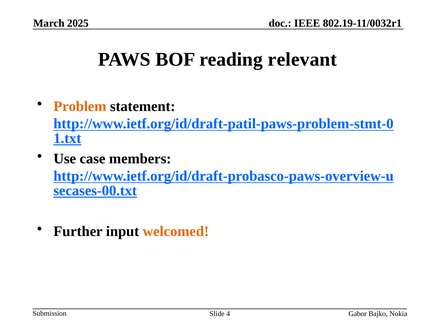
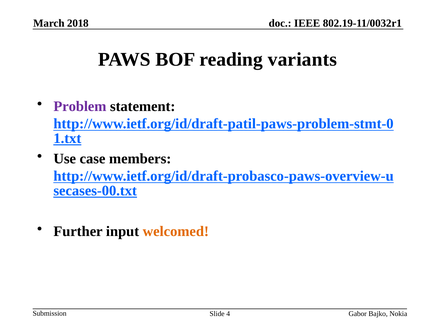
2025: 2025 -> 2018
relevant: relevant -> variants
Problem colour: orange -> purple
